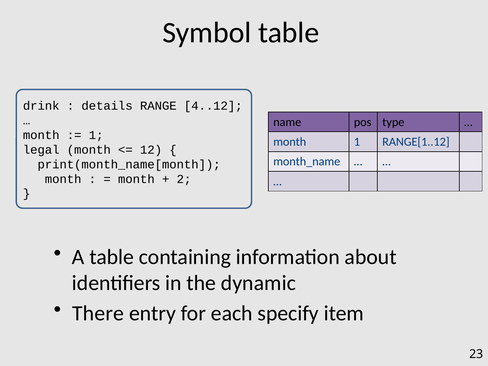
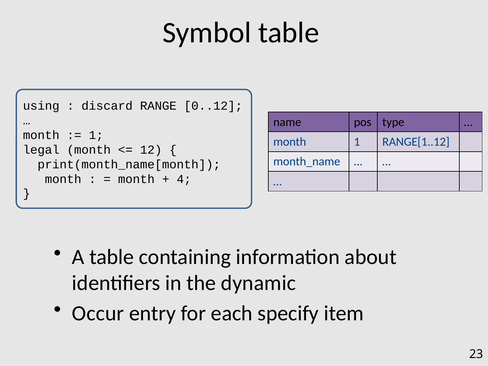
drink: drink -> using
details: details -> discard
4..12: 4..12 -> 0..12
2: 2 -> 4
There: There -> Occur
